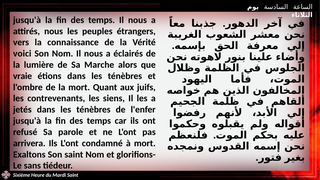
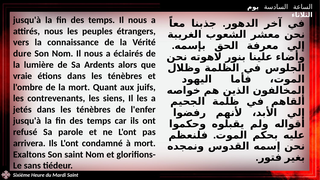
voici: voici -> dure
Marche: Marche -> Ardents
